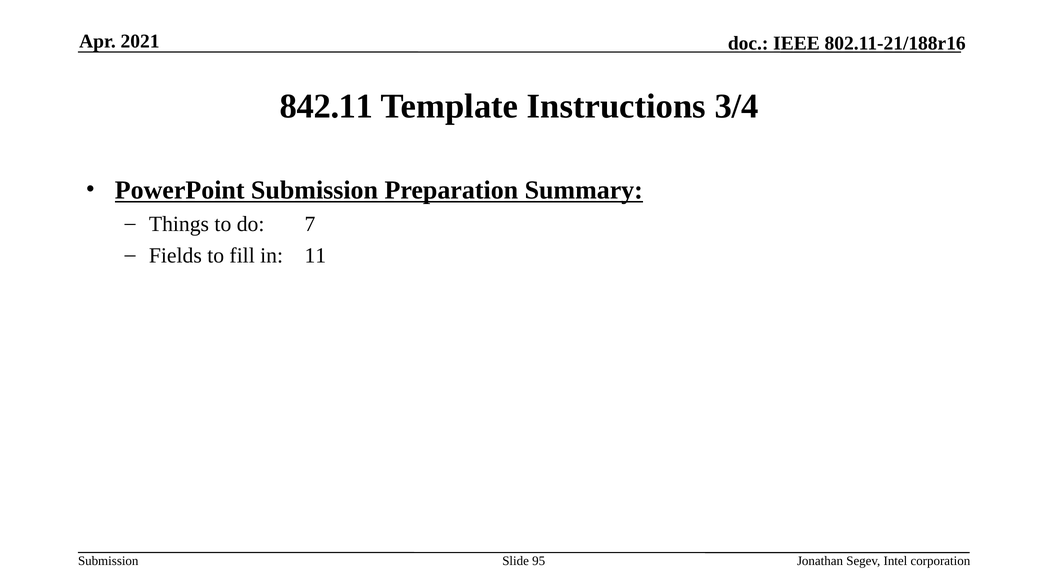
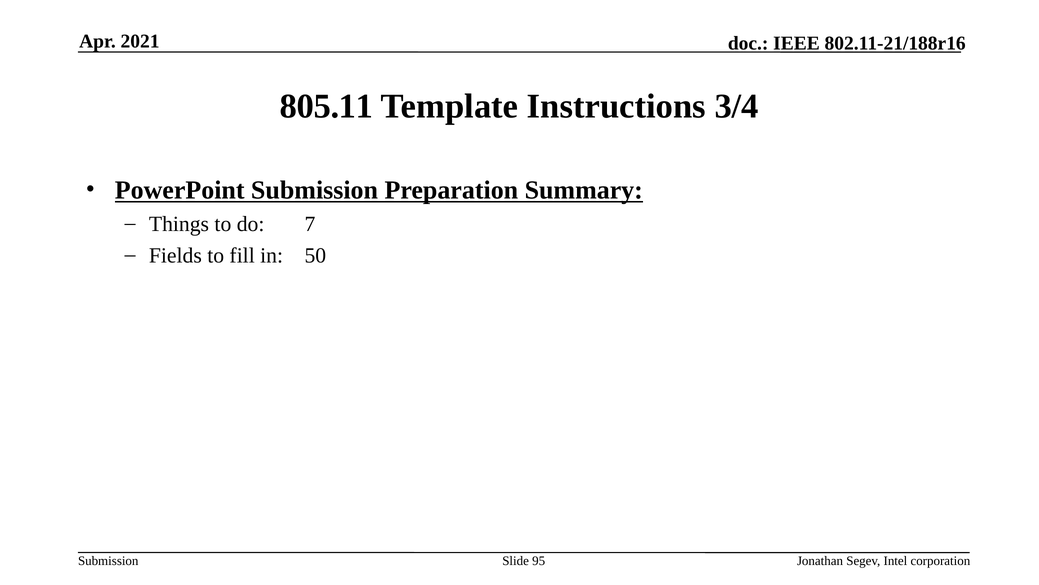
842.11: 842.11 -> 805.11
11: 11 -> 50
